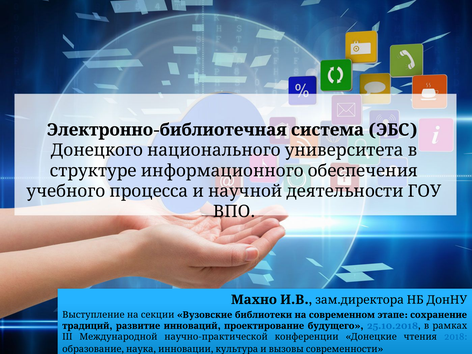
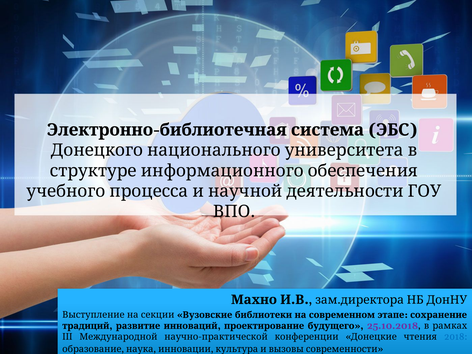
25.10.2018 colour: blue -> purple
